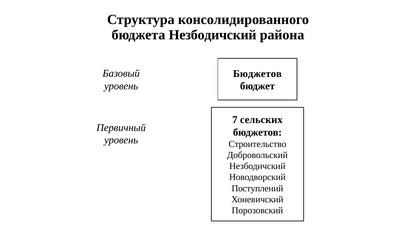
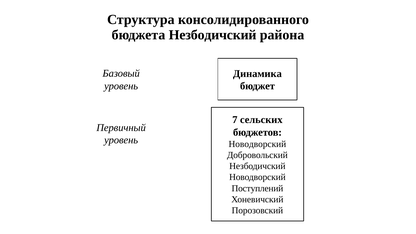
Бюджетов at (257, 74): Бюджетов -> Динамика
Строительство at (257, 144): Строительство -> Новодворский
